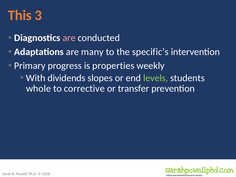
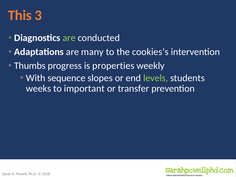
are at (69, 38) colour: pink -> light green
specific’s: specific’s -> cookies’s
Primary: Primary -> Thumbs
dividends: dividends -> sequence
whole: whole -> weeks
corrective: corrective -> important
